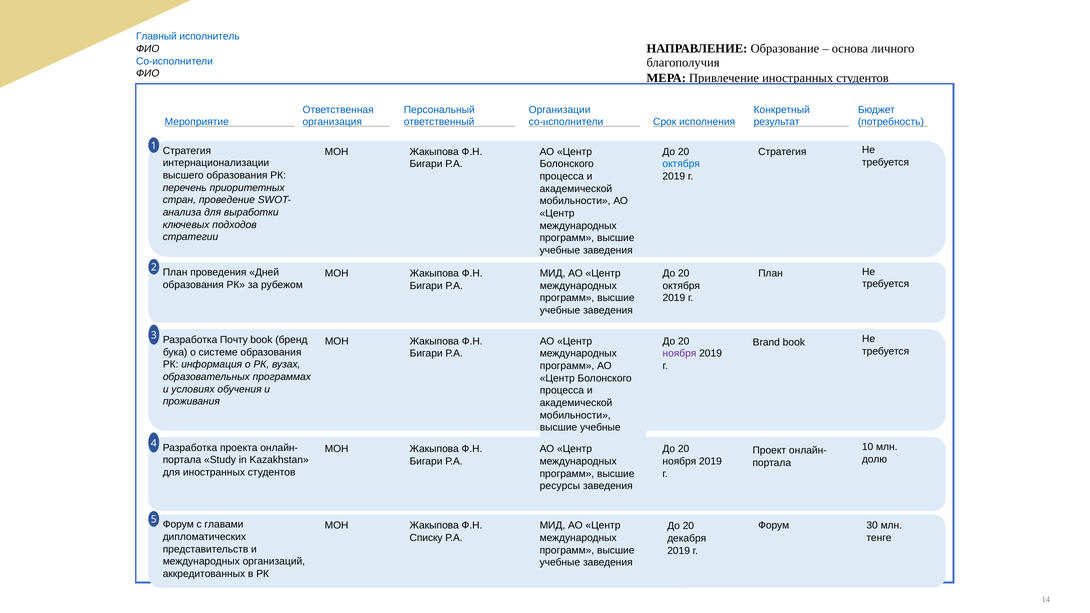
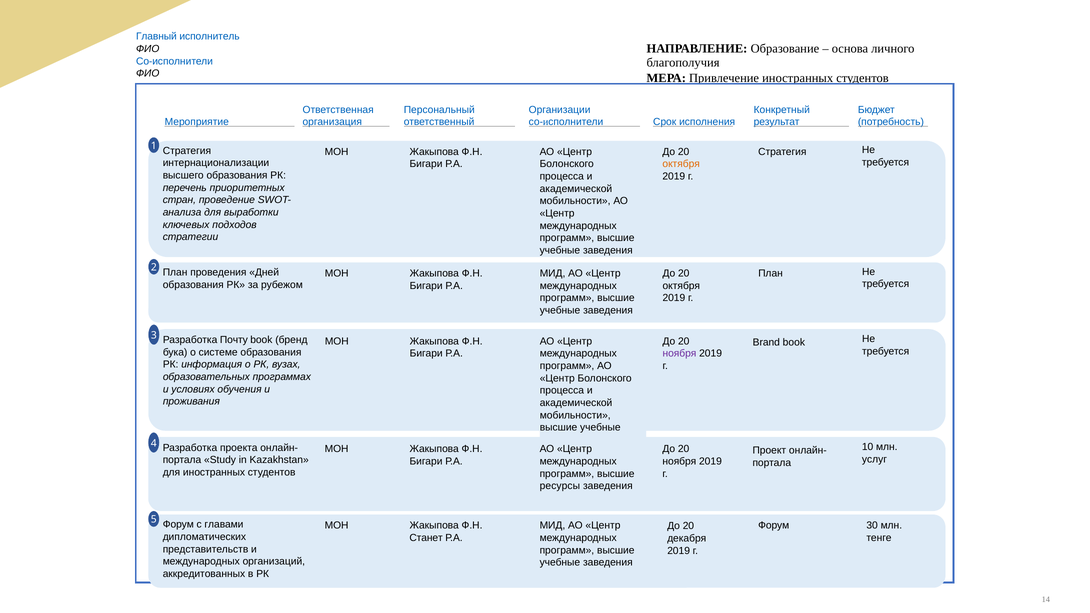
октября at (681, 164) colour: blue -> orange
долю: долю -> услуг
Списку: Списку -> Станет
